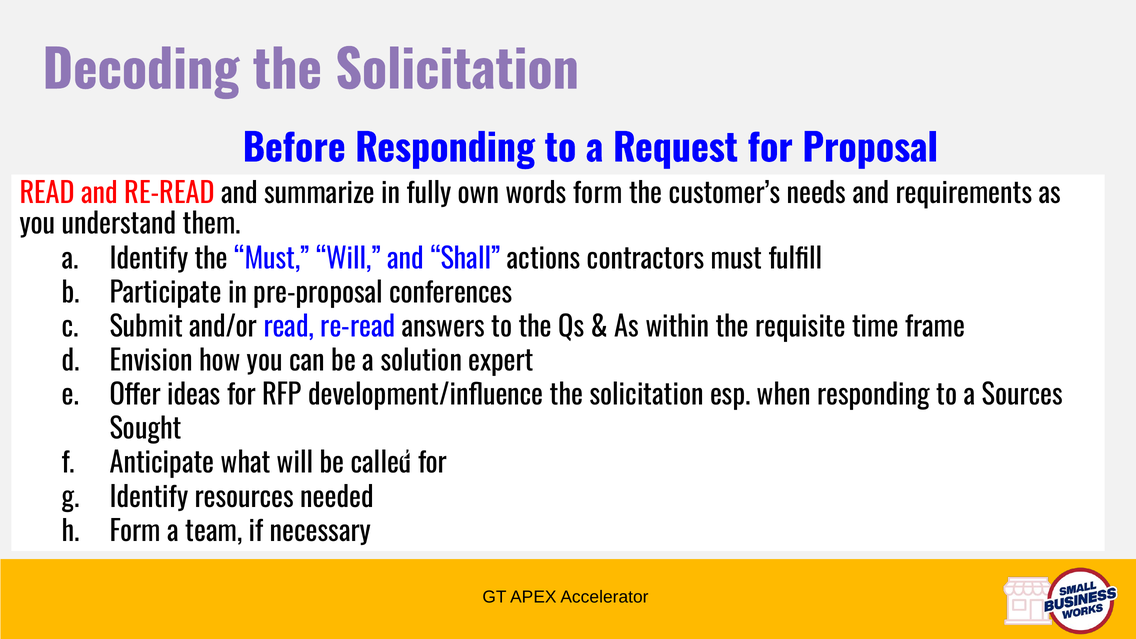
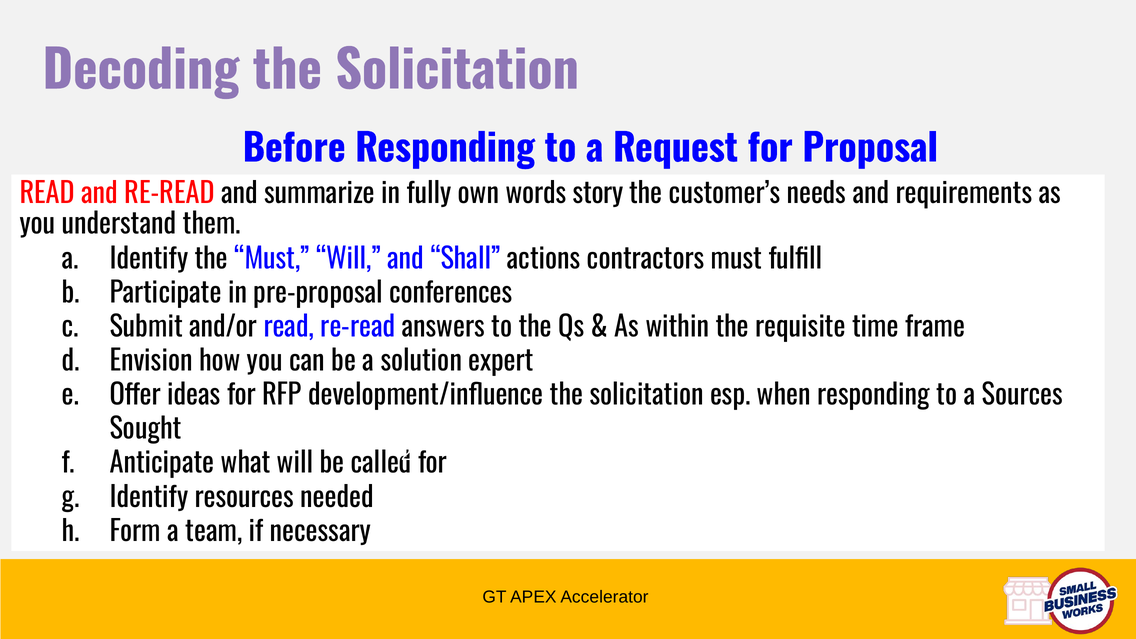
words form: form -> story
